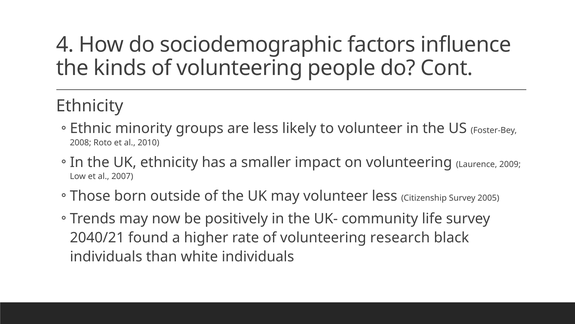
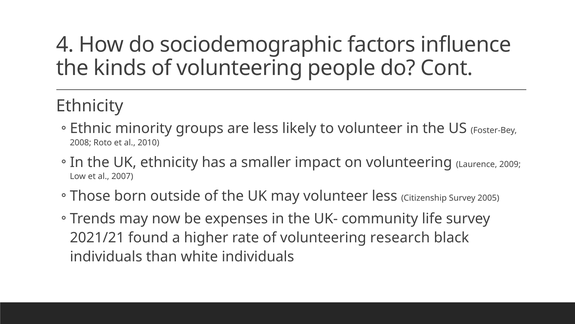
positively: positively -> expenses
2040/21: 2040/21 -> 2021/21
